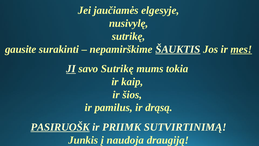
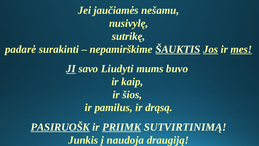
elgesyje: elgesyje -> nešamu
gausite: gausite -> padarė
Jos underline: none -> present
savo Sutrikę: Sutrikę -> Liudyti
tokia: tokia -> buvo
PRIIMK underline: none -> present
